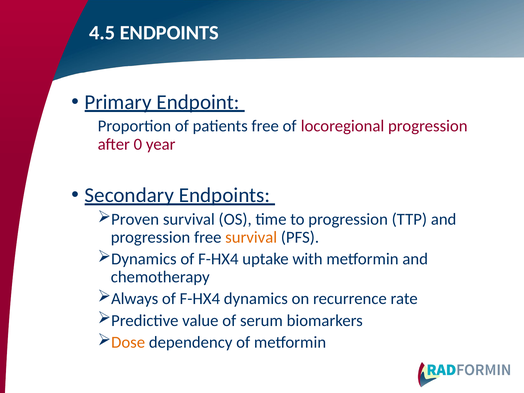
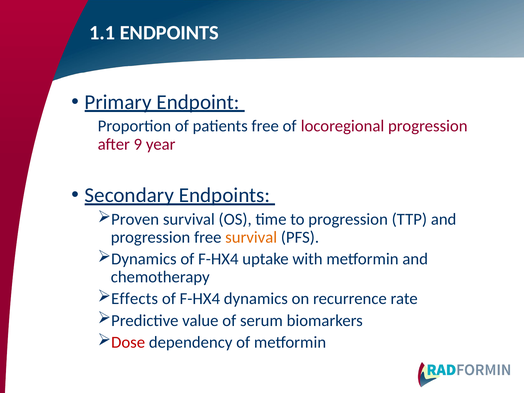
4.5: 4.5 -> 1.1
0: 0 -> 9
Always: Always -> Effects
Dose colour: orange -> red
